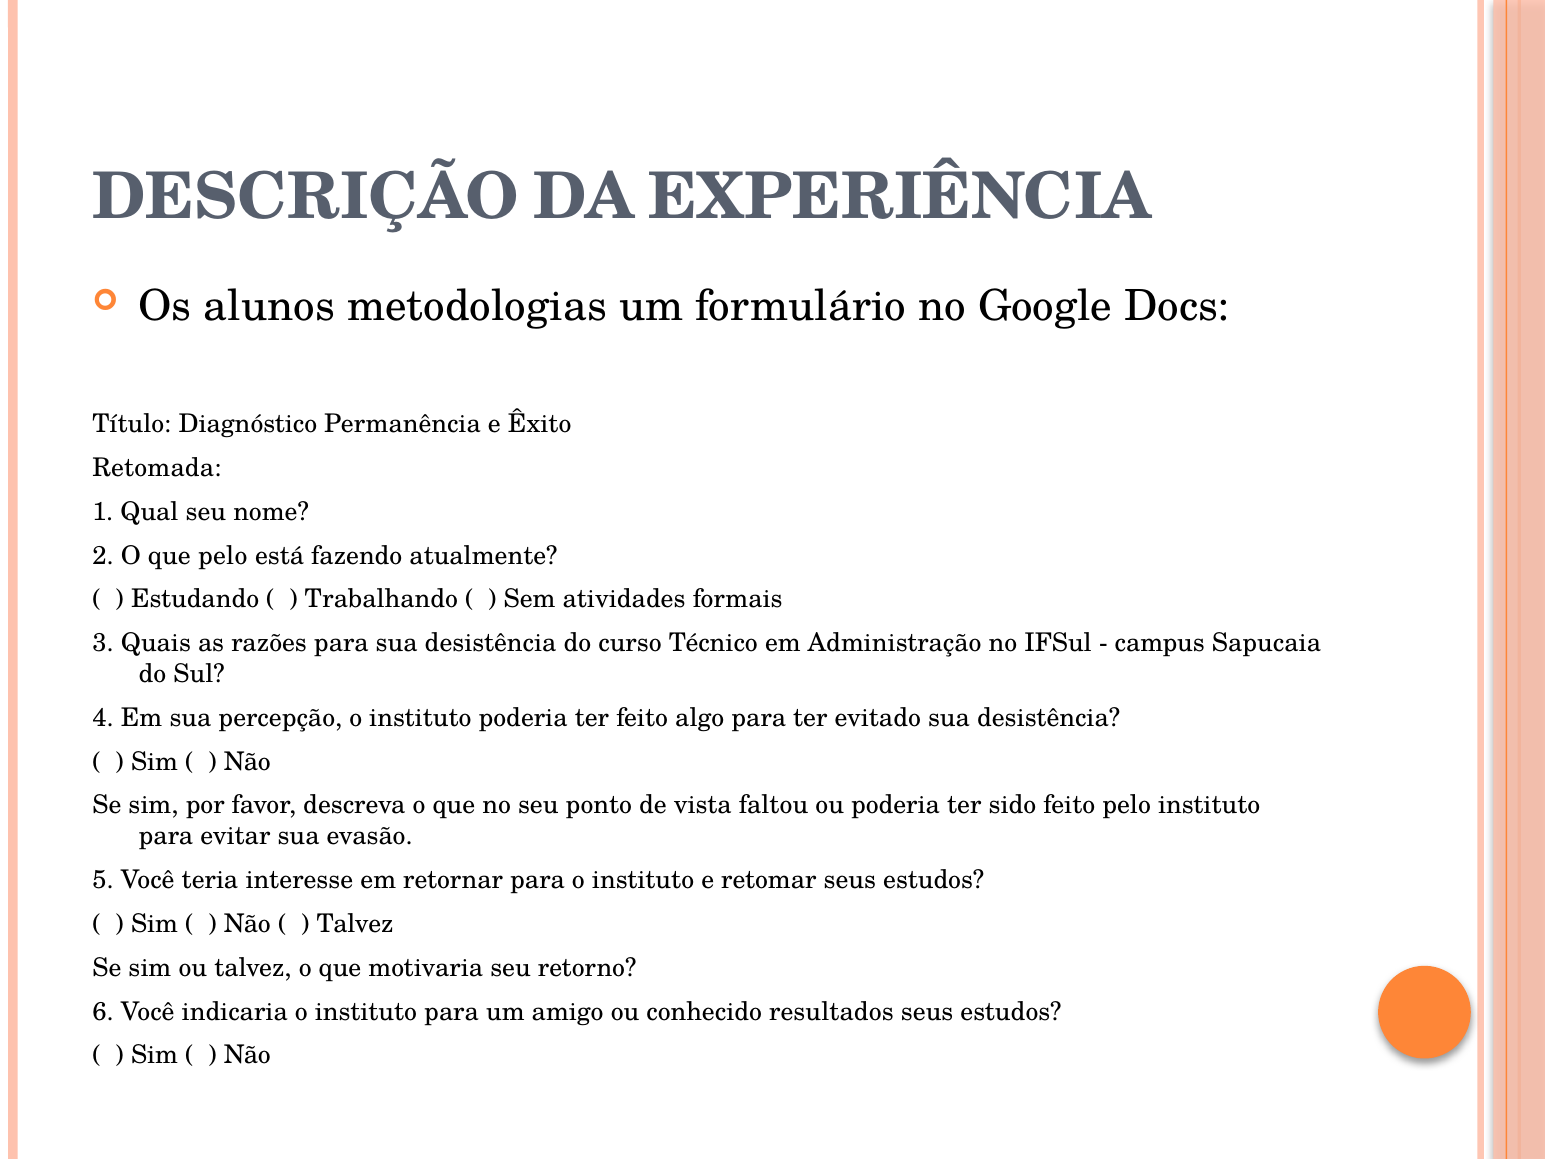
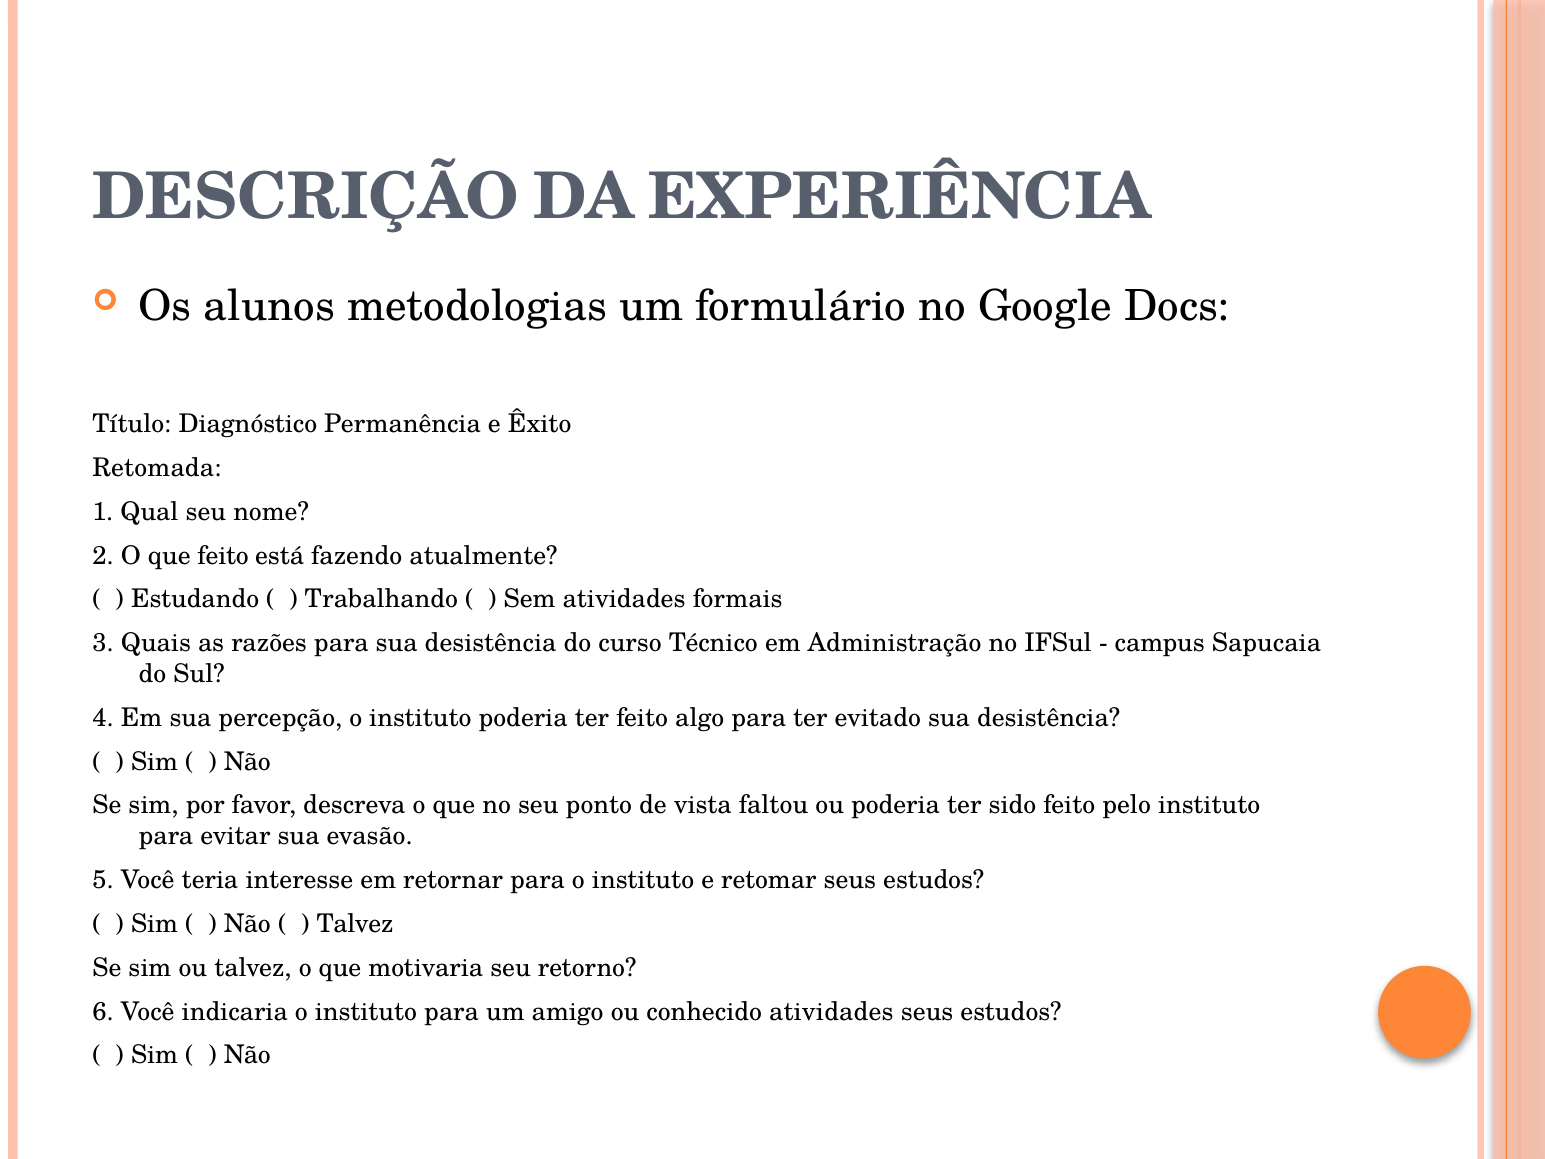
que pelo: pelo -> feito
conhecido resultados: resultados -> atividades
